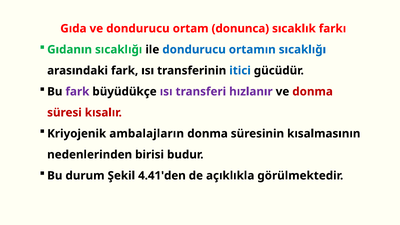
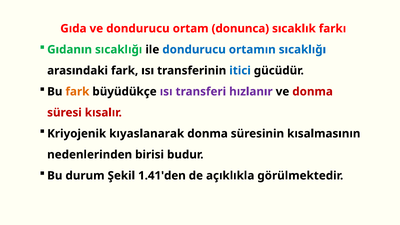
fark at (77, 92) colour: purple -> orange
ambalajların: ambalajların -> kıyaslanarak
4.41'den: 4.41'den -> 1.41'den
